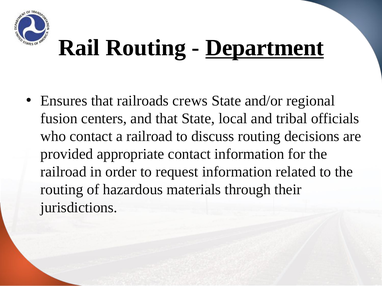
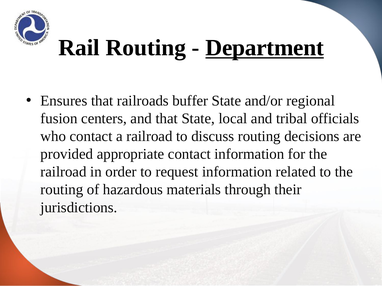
crews: crews -> buffer
